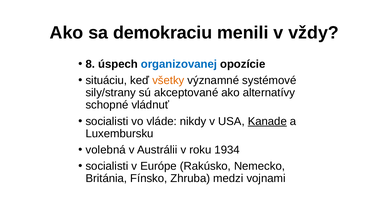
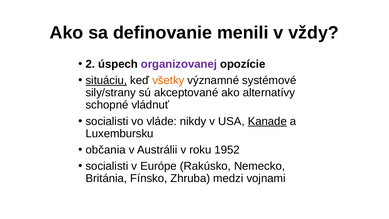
demokraciu: demokraciu -> definovanie
8: 8 -> 2
organizovanej colour: blue -> purple
situáciu underline: none -> present
volebná: volebná -> občania
1934: 1934 -> 1952
